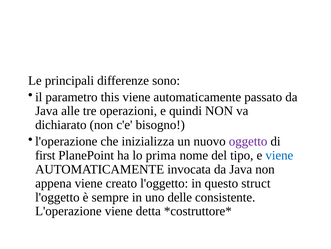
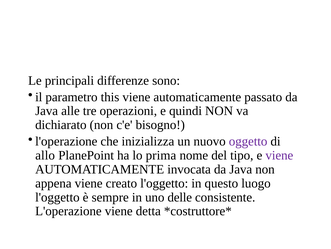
first: first -> allo
viene at (279, 155) colour: blue -> purple
struct: struct -> luogo
